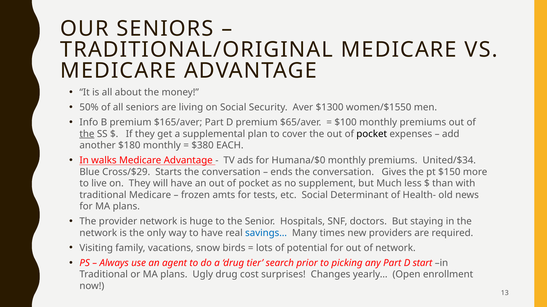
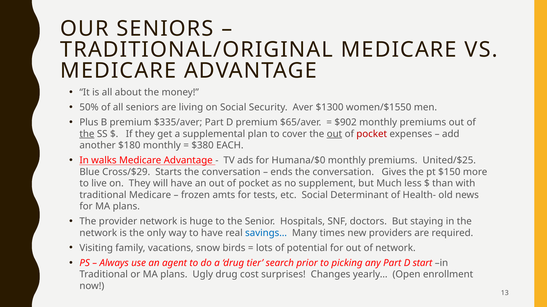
Info: Info -> Plus
$165/aver: $165/aver -> $335/aver
$100: $100 -> $902
out at (334, 134) underline: none -> present
pocket at (372, 134) colour: black -> red
United/$34: United/$34 -> United/$25
